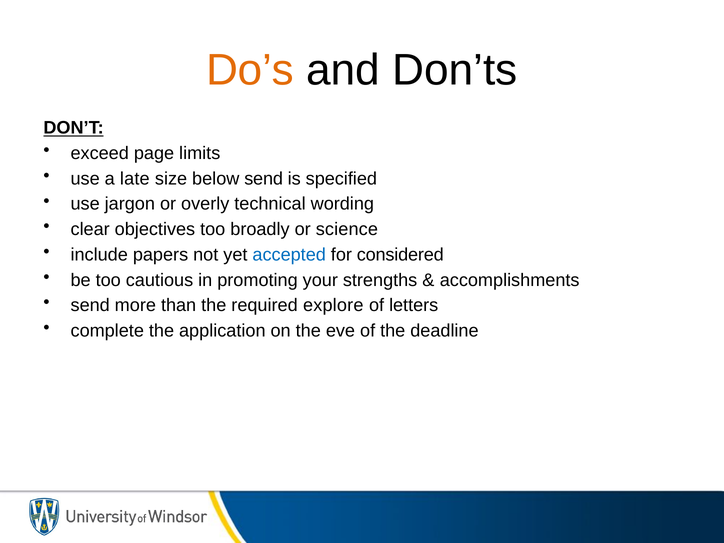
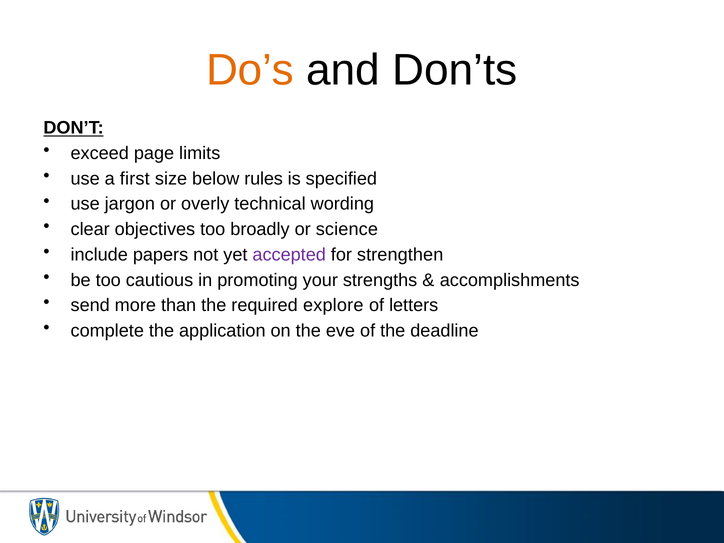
late: late -> first
below send: send -> rules
accepted colour: blue -> purple
considered: considered -> strengthen
